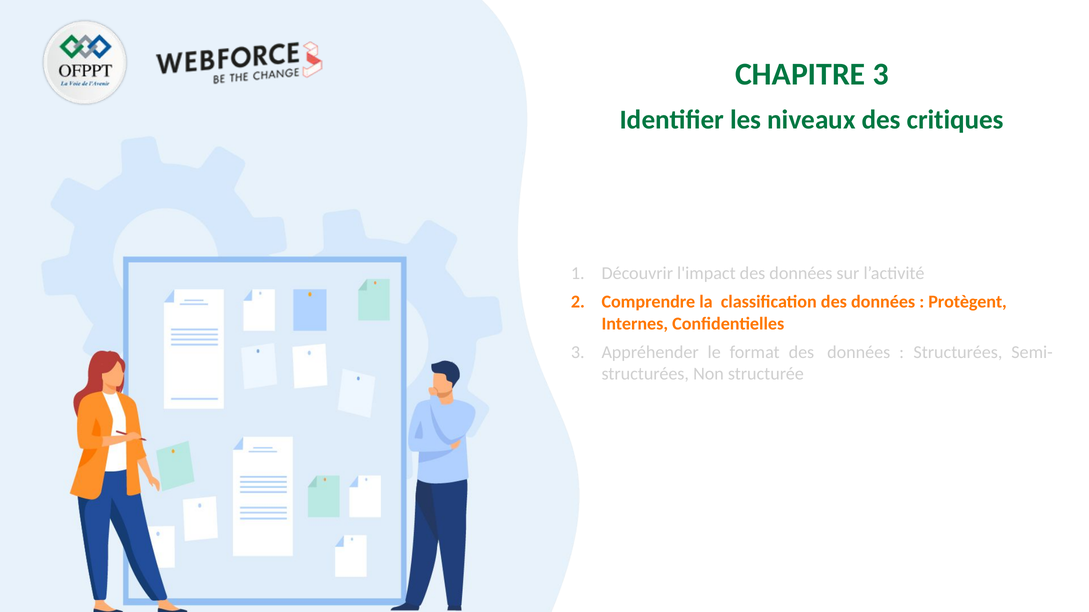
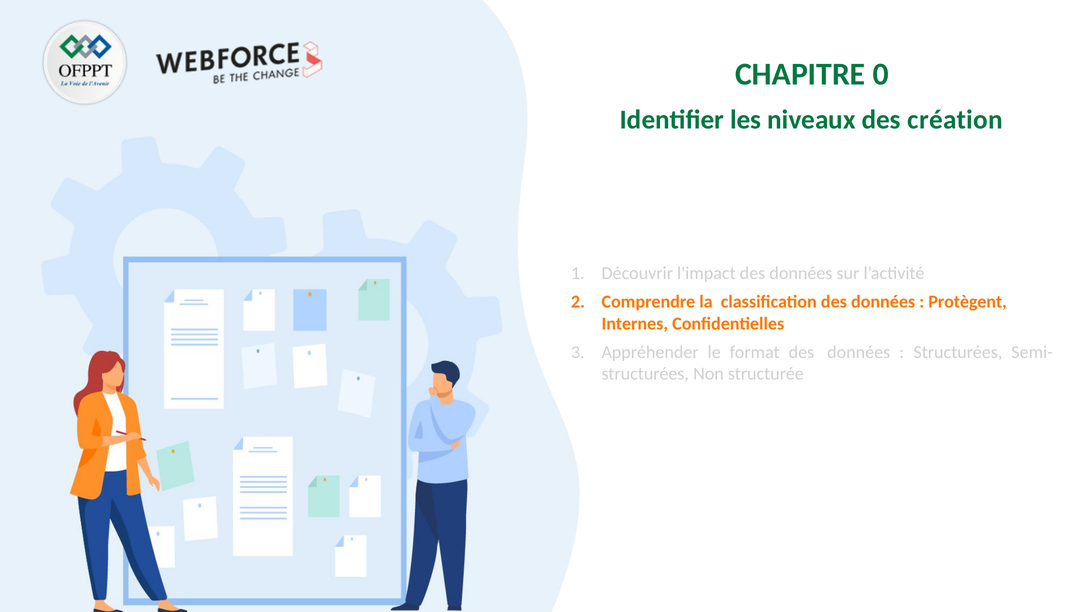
CHAPITRE 3: 3 -> 0
critiques: critiques -> création
